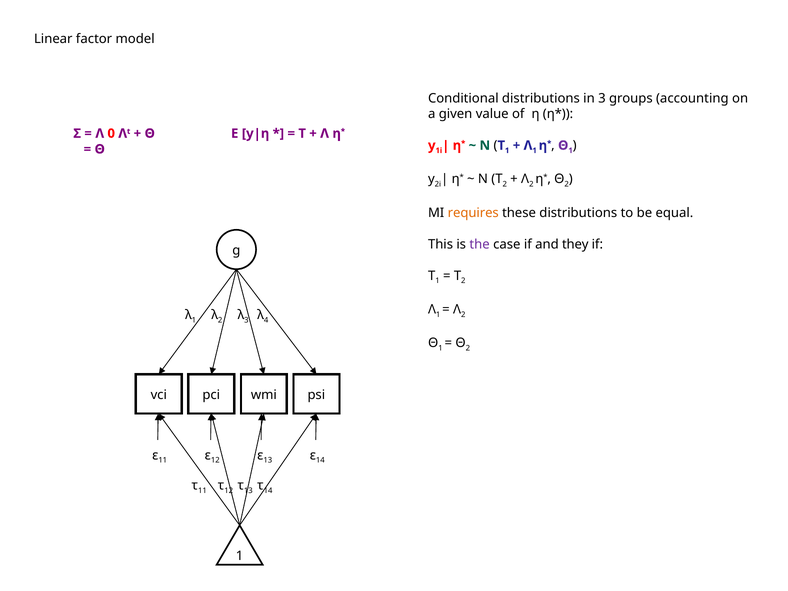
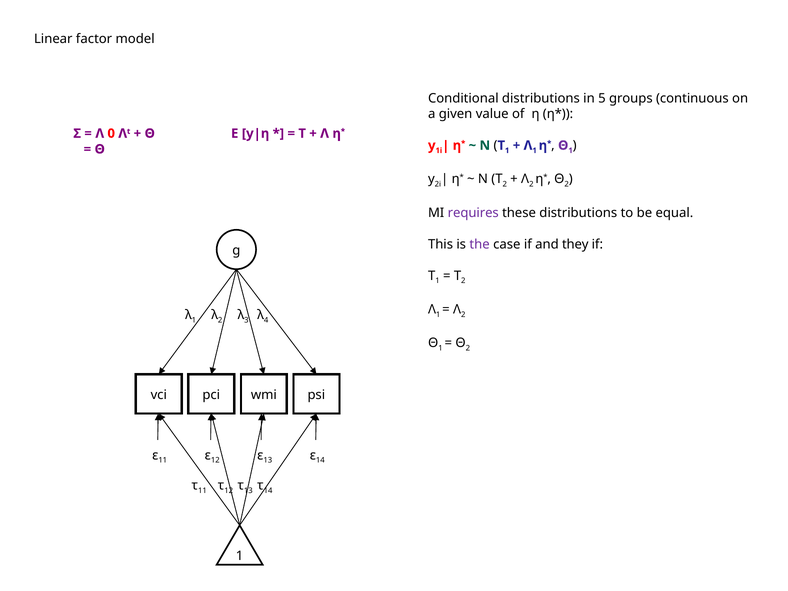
in 3: 3 -> 5
accounting: accounting -> continuous
requires colour: orange -> purple
